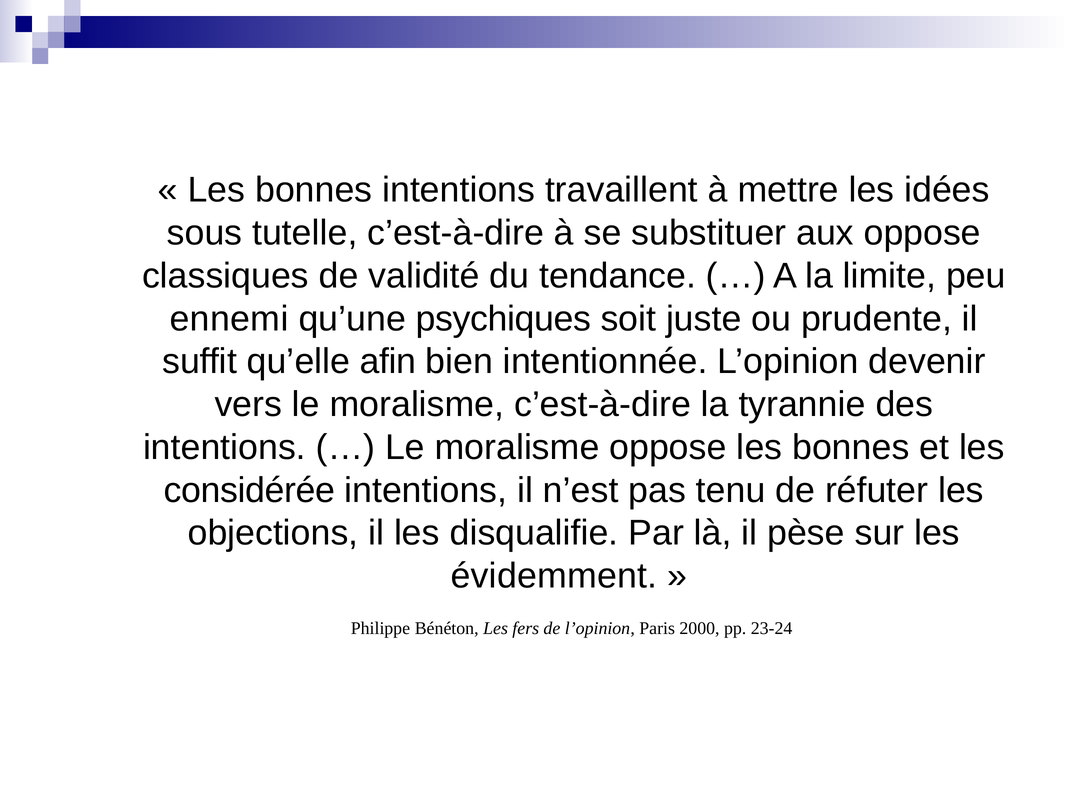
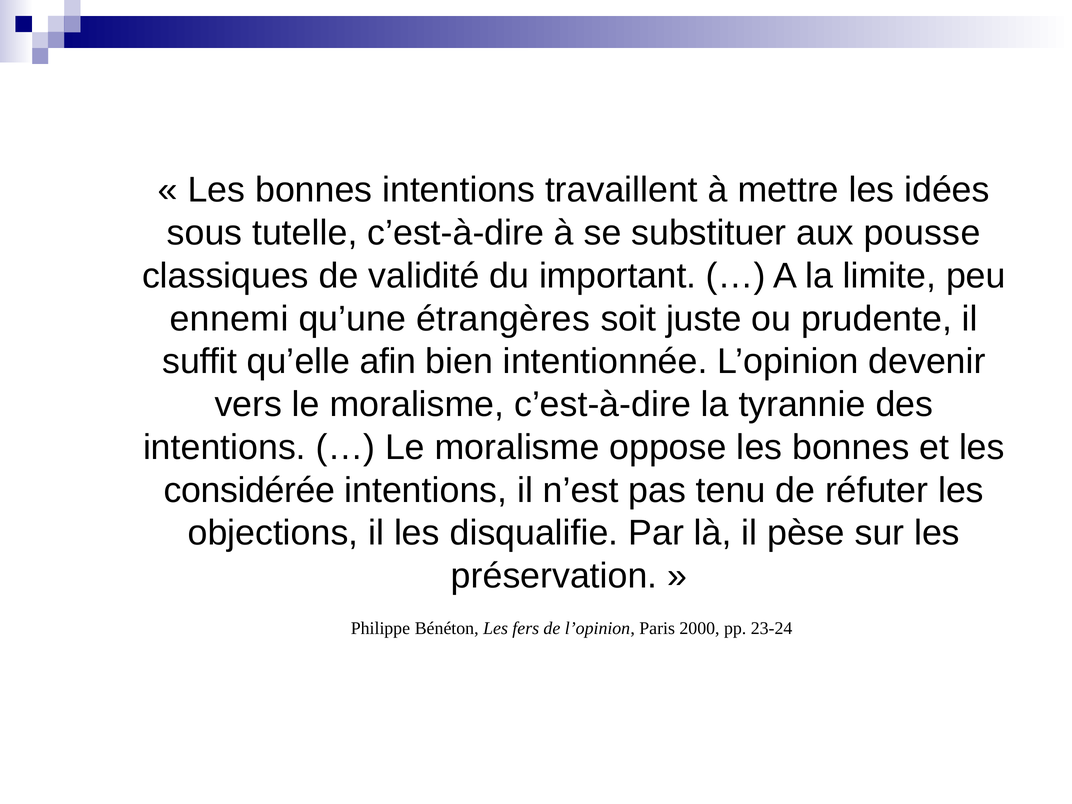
aux oppose: oppose -> pousse
tendance: tendance -> important
psychiques: psychiques -> étrangères
évidemment: évidemment -> préservation
